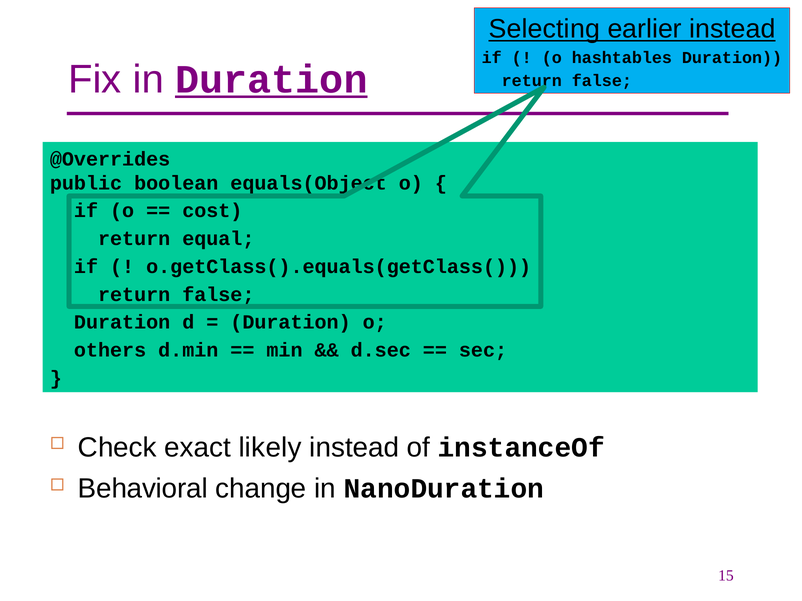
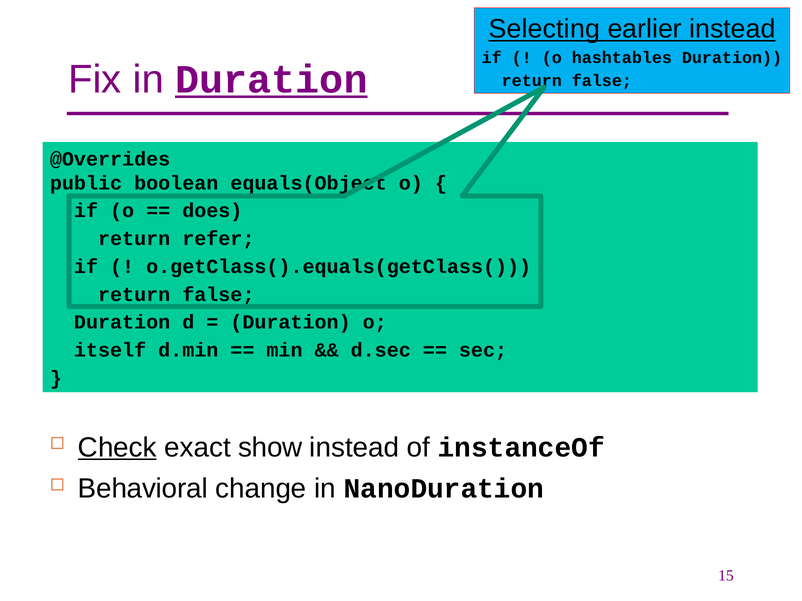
cost: cost -> does
equal: equal -> refer
others: others -> itself
Check underline: none -> present
likely: likely -> show
